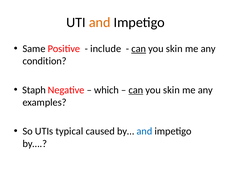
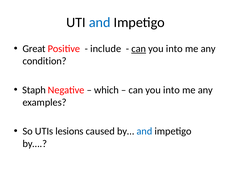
and at (100, 22) colour: orange -> blue
Same: Same -> Great
skin at (174, 48): skin -> into
can at (136, 90) underline: present -> none
skin at (171, 90): skin -> into
typical: typical -> lesions
